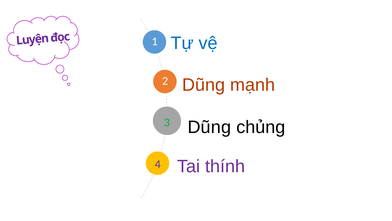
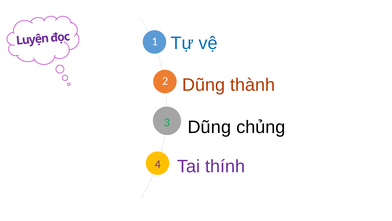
mạnh: mạnh -> thành
